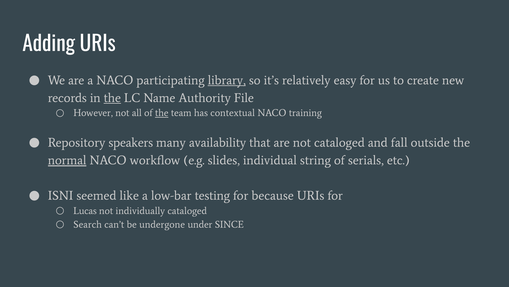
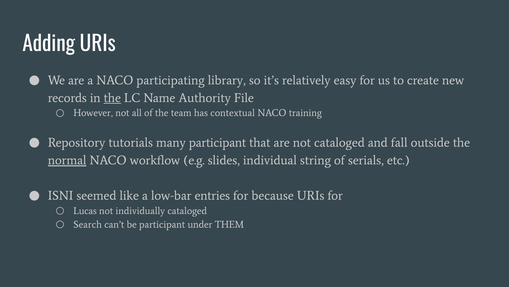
library underline: present -> none
the at (162, 113) underline: present -> none
speakers: speakers -> tutorials
many availability: availability -> participant
testing: testing -> entries
be undergone: undergone -> participant
SINCE: SINCE -> THEM
